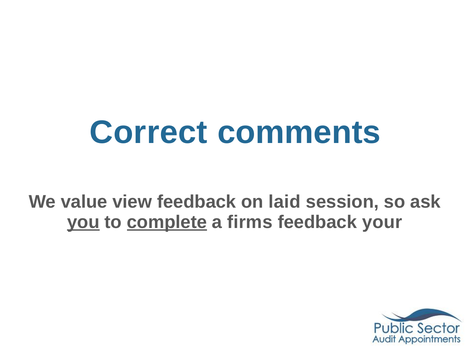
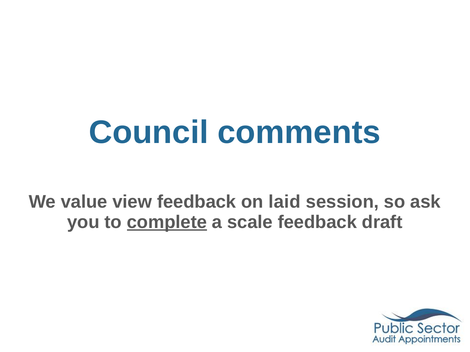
Correct: Correct -> Council
you underline: present -> none
firms: firms -> scale
your: your -> draft
